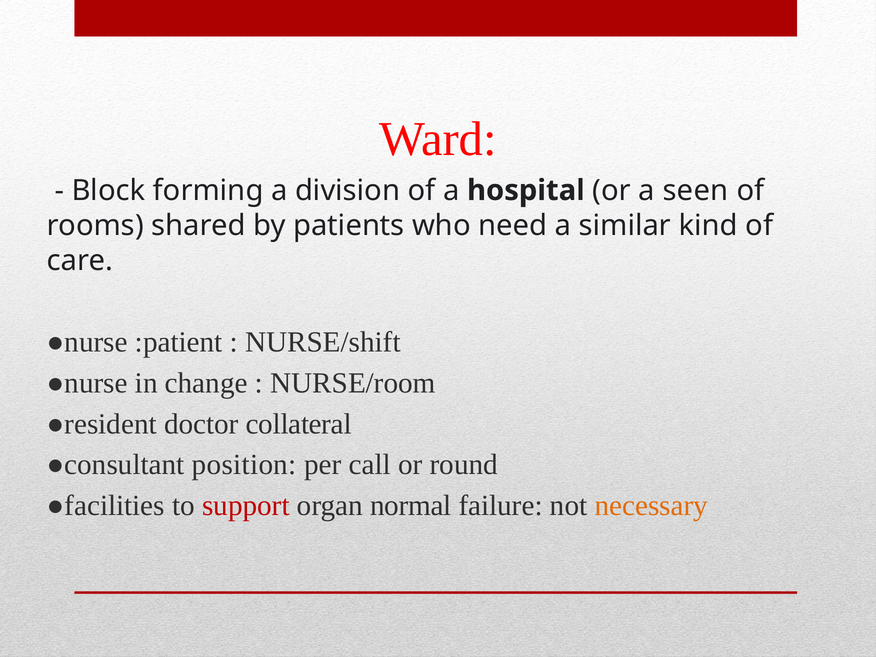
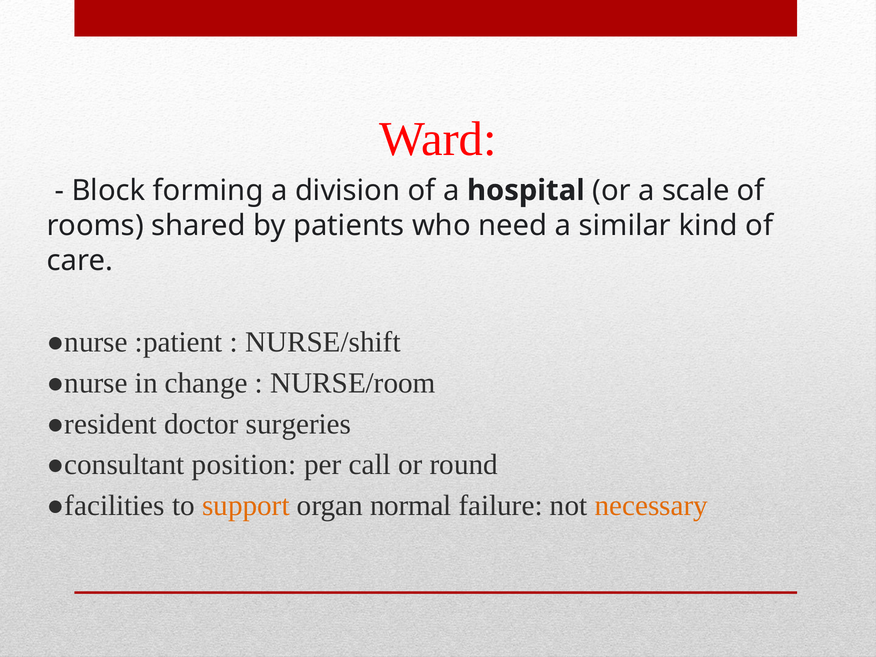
seen: seen -> scale
collateral: collateral -> surgeries
support colour: red -> orange
